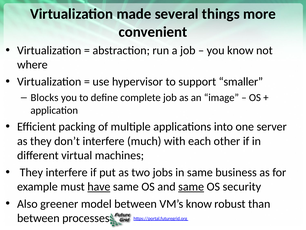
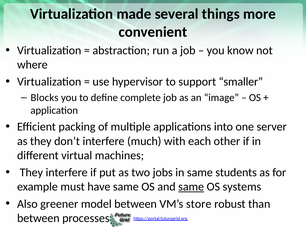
business: business -> students
have underline: present -> none
security: security -> systems
VM’s know: know -> store
